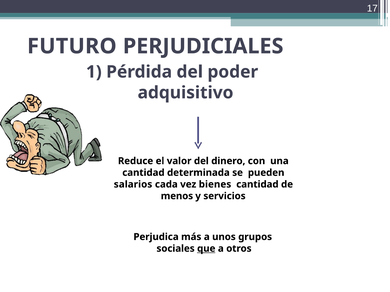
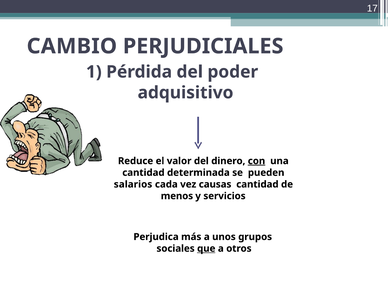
FUTURO: FUTURO -> CAMBIO
con underline: none -> present
bienes: bienes -> causas
